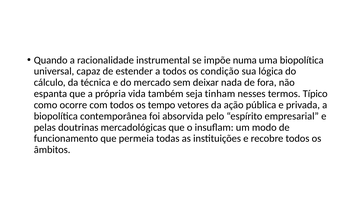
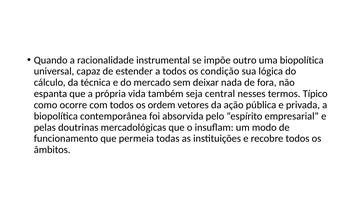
numa: numa -> outro
tinham: tinham -> central
tempo: tempo -> ordem
